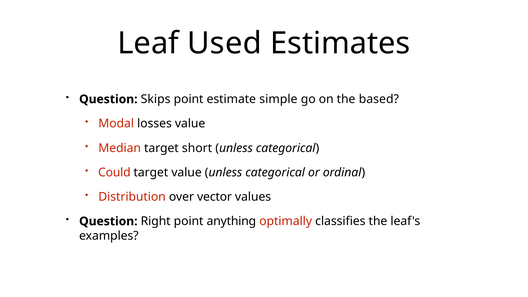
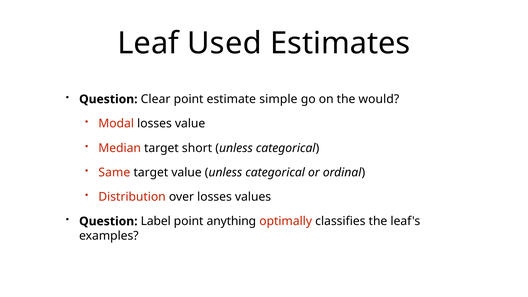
Skips: Skips -> Clear
based: based -> would
Could: Could -> Same
over vector: vector -> losses
Right: Right -> Label
